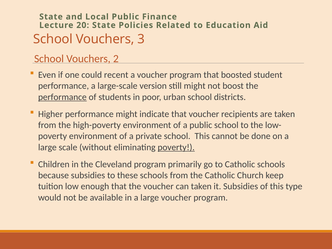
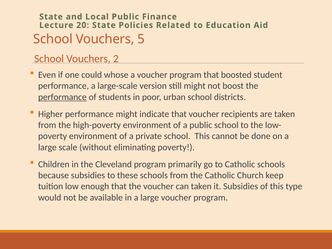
3: 3 -> 5
recent: recent -> whose
poverty at (176, 147) underline: present -> none
